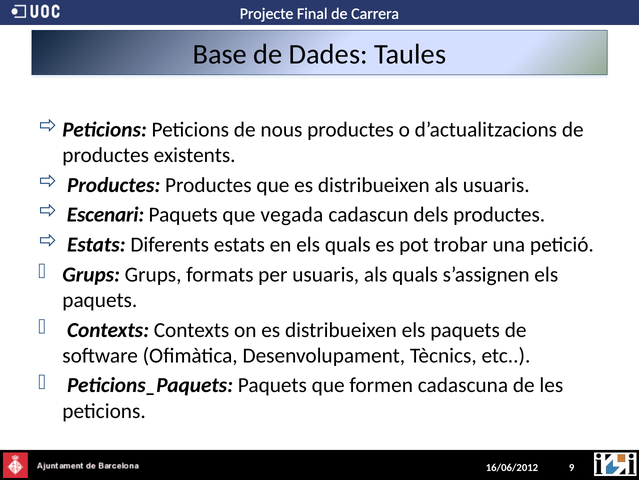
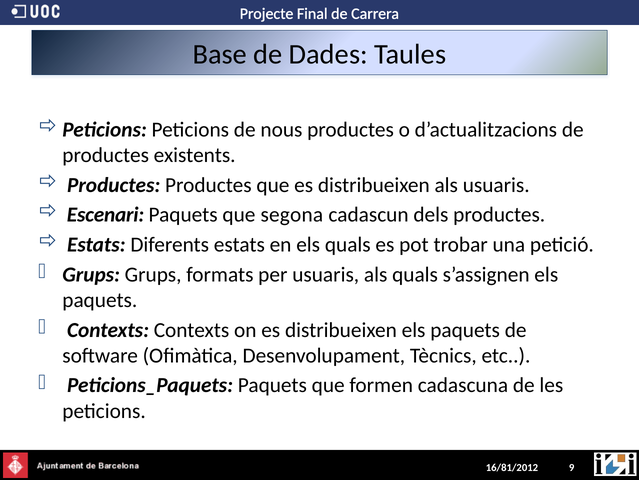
vegada: vegada -> segona
16/06/2012: 16/06/2012 -> 16/81/2012
